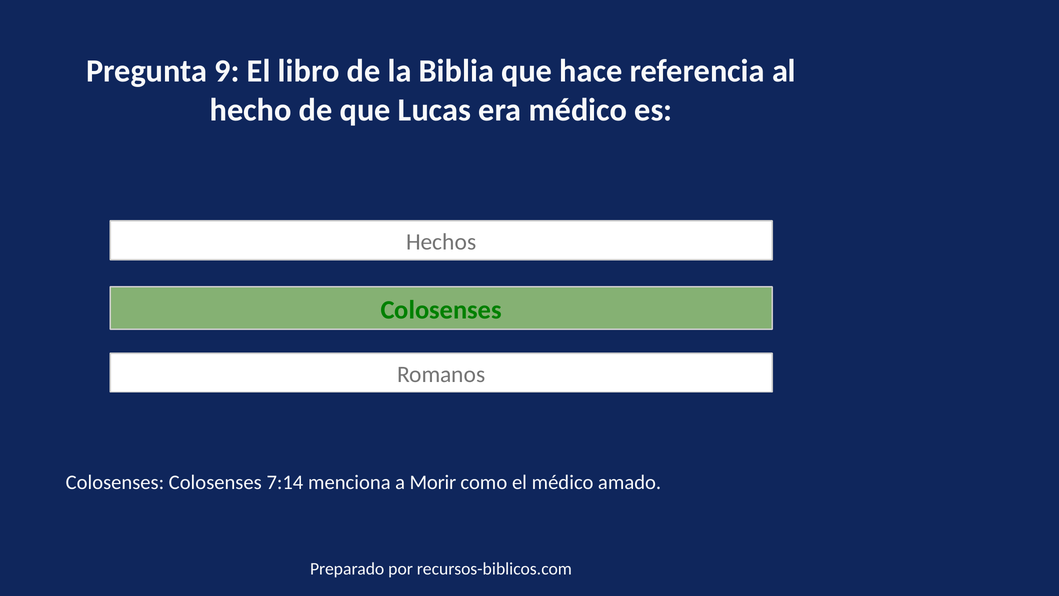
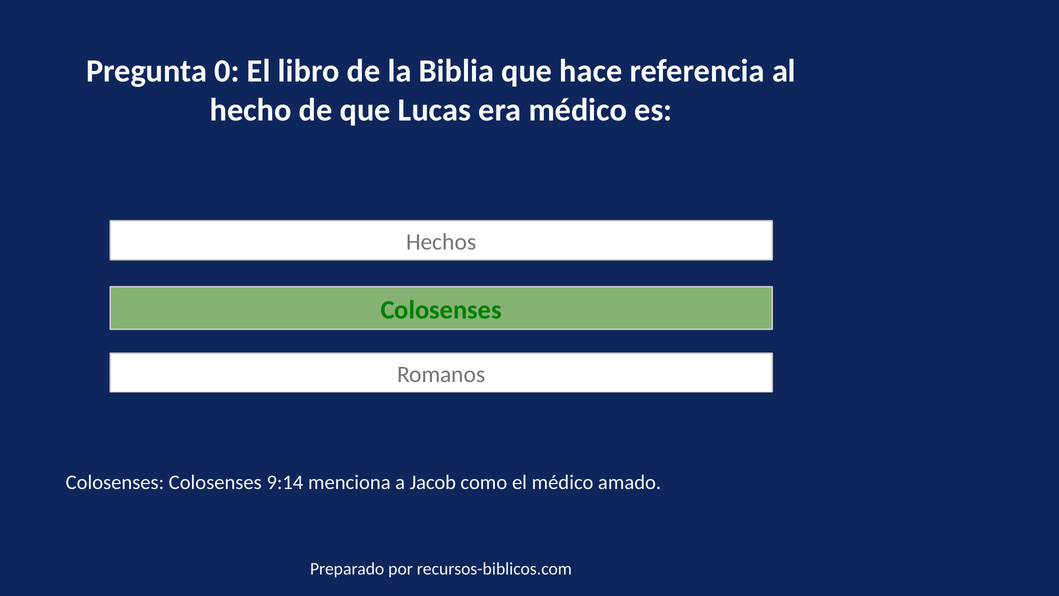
9: 9 -> 0
7:14: 7:14 -> 9:14
Morir: Morir -> Jacob
